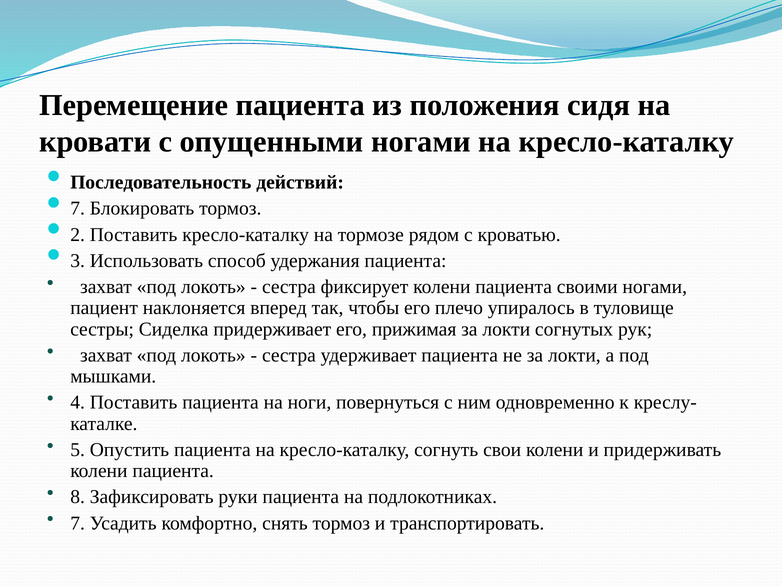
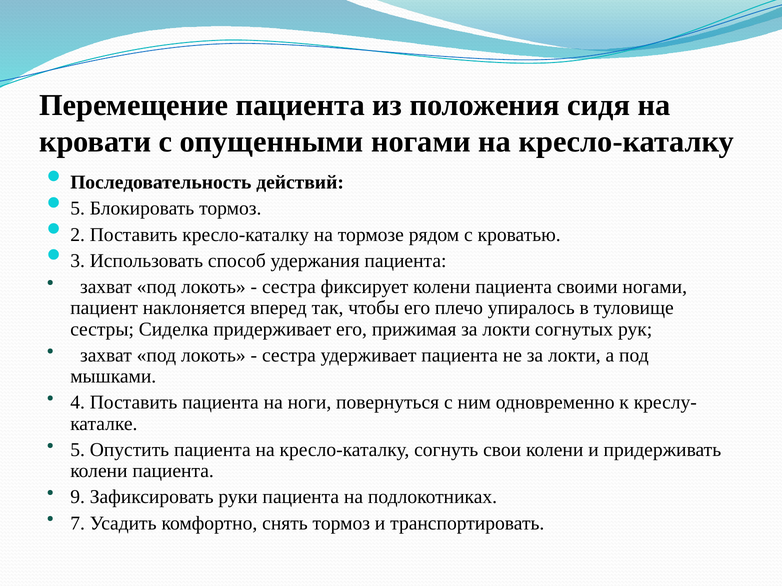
7 at (78, 209): 7 -> 5
8: 8 -> 9
